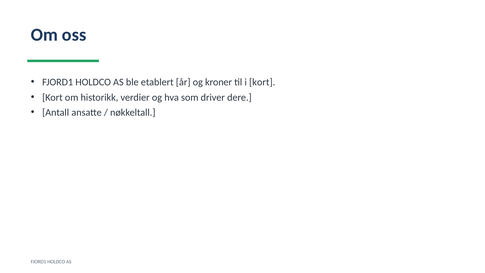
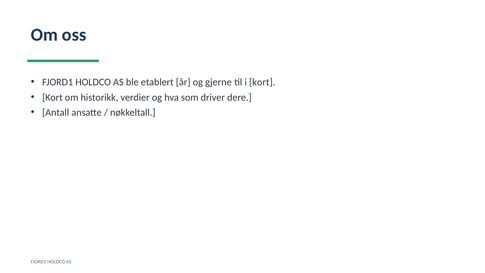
kroner: kroner -> gjerne
